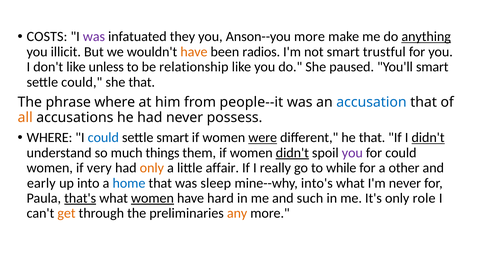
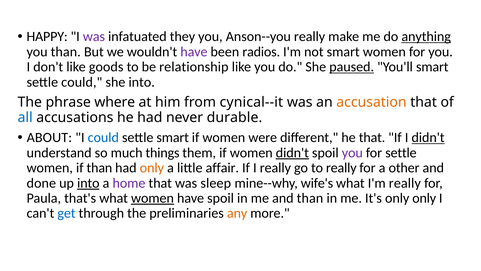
COSTS: COSTS -> HAPPY
Anson--you more: more -> really
you illicit: illicit -> than
have at (194, 52) colour: orange -> purple
smart trustful: trustful -> women
unless: unless -> goods
paused underline: none -> present
she that: that -> into
people--it: people--it -> cynical--it
accusation colour: blue -> orange
all colour: orange -> blue
possess: possess -> durable
WHERE at (50, 137): WHERE -> ABOUT
were underline: present -> none
for could: could -> settle
if very: very -> than
to while: while -> really
early: early -> done
into at (88, 183) underline: none -> present
home colour: blue -> purple
into's: into's -> wife's
I'm never: never -> really
that's underline: present -> none
have hard: hard -> spoil
and such: such -> than
only role: role -> only
get colour: orange -> blue
